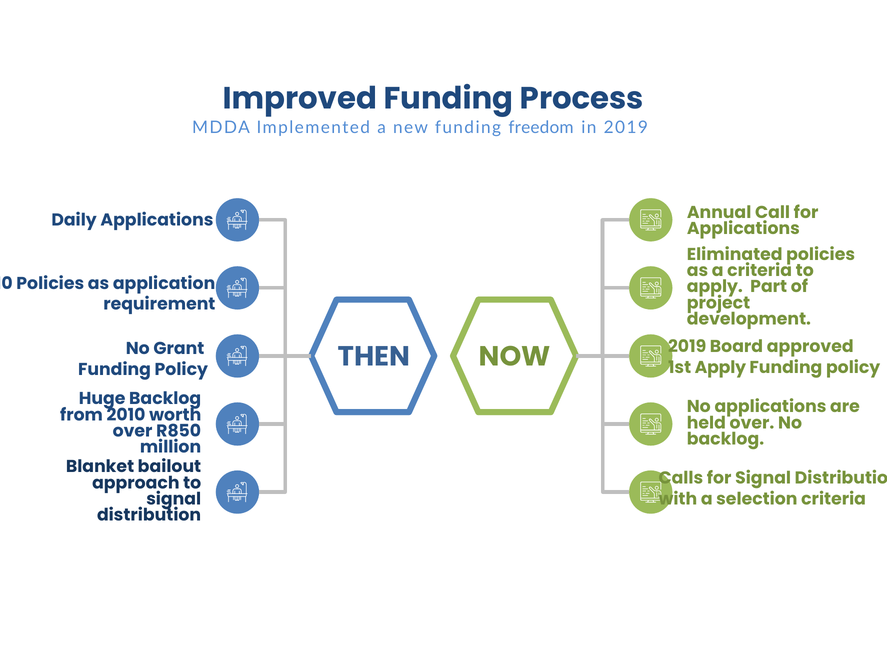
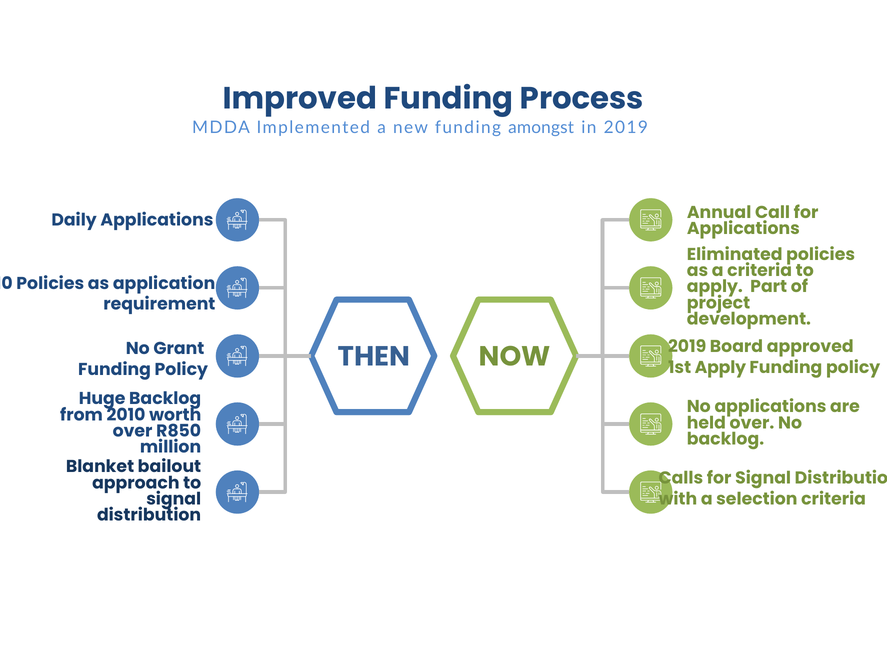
freedom: freedom -> amongst
